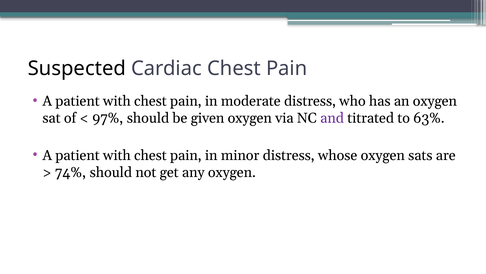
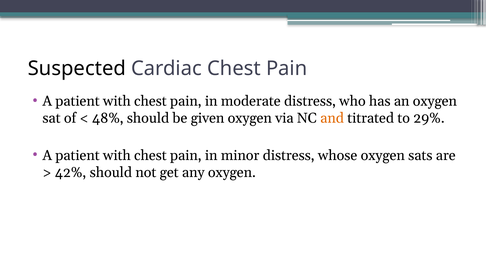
97%: 97% -> 48%
and colour: purple -> orange
63%: 63% -> 29%
74%: 74% -> 42%
